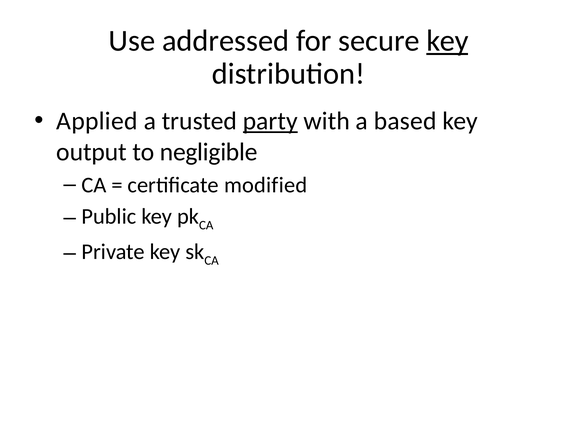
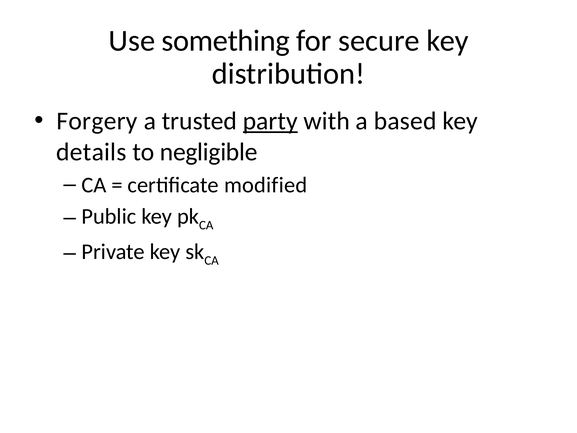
addressed: addressed -> something
key at (447, 41) underline: present -> none
Applied: Applied -> Forgery
output: output -> details
